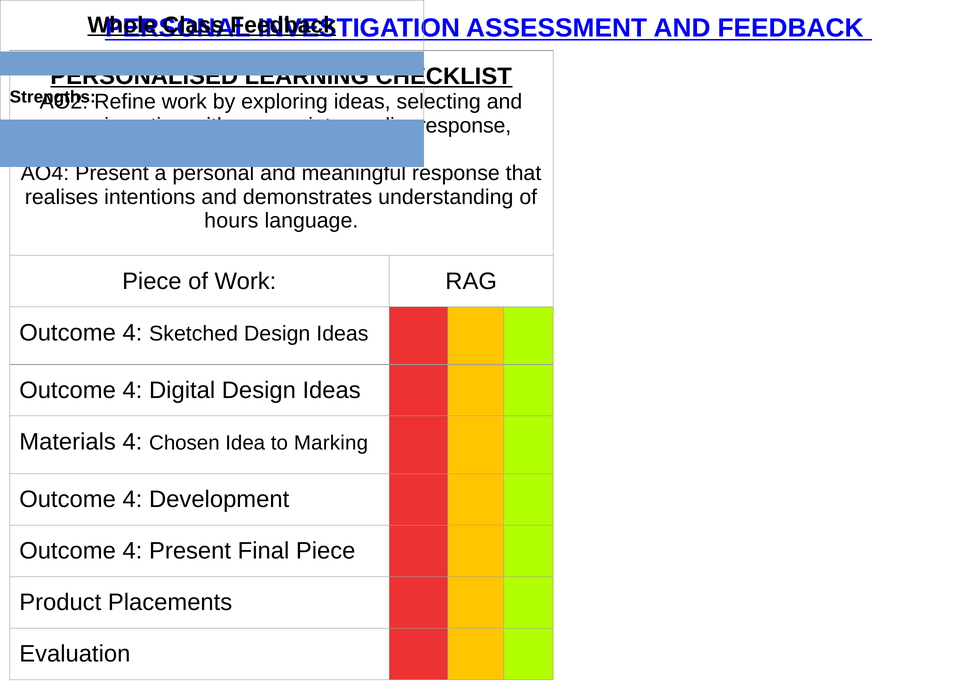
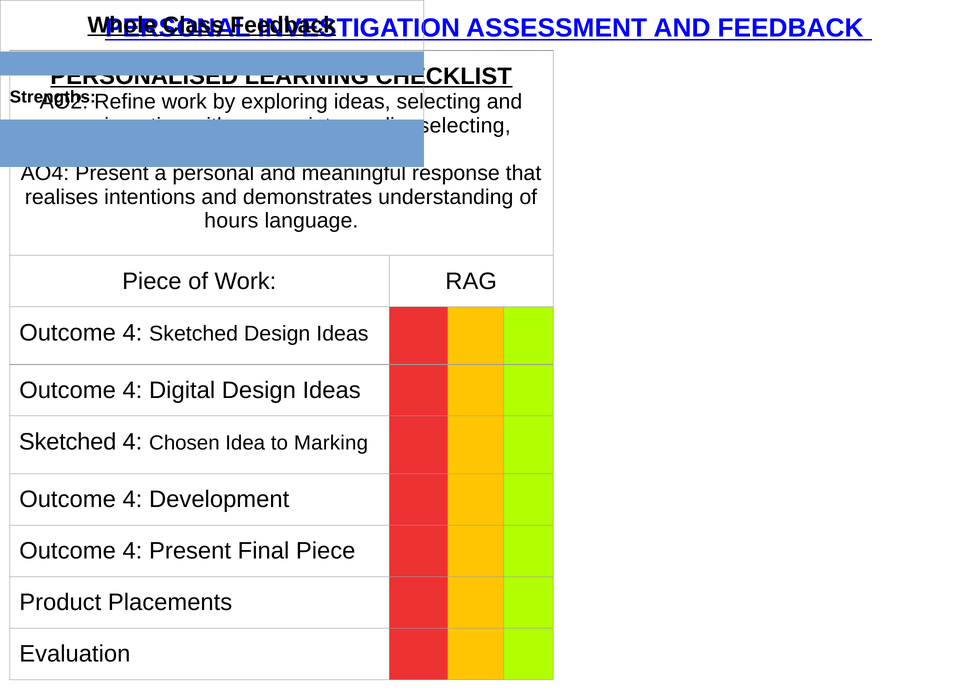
response at (465, 125): response -> selecting
Materials at (68, 442): Materials -> Sketched
